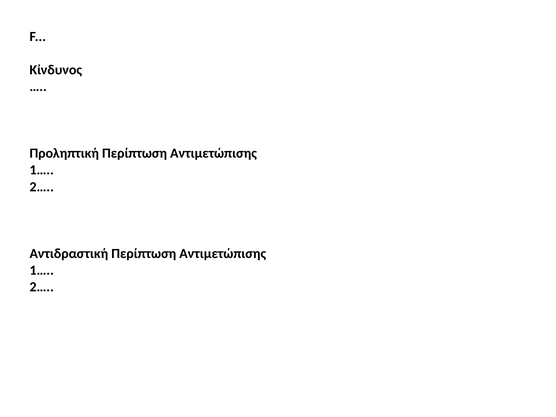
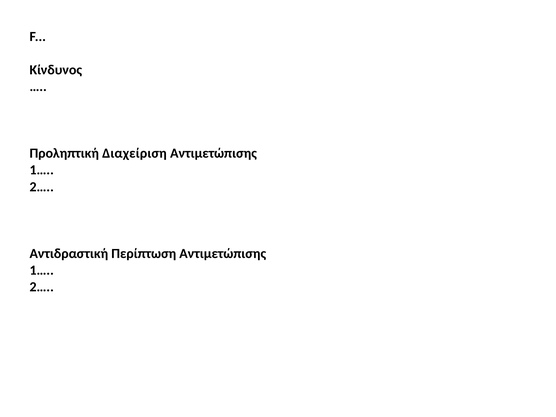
Προληπτική Περίπτωση: Περίπτωση -> Διαχείριση
